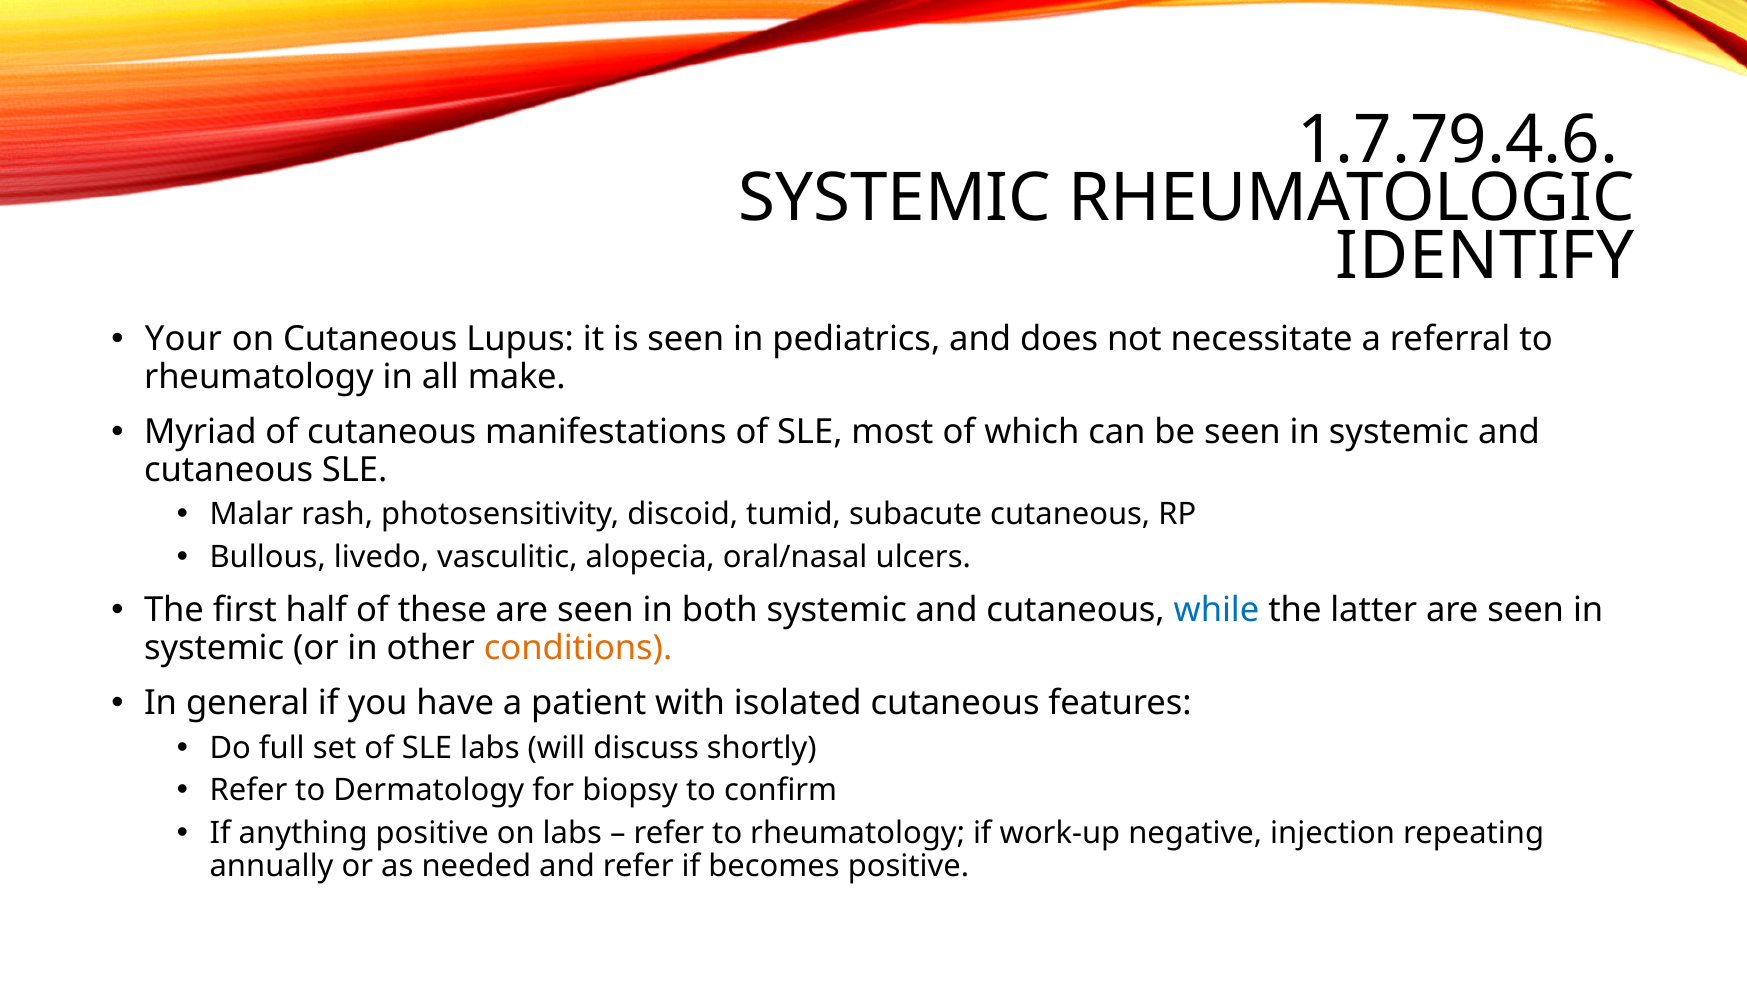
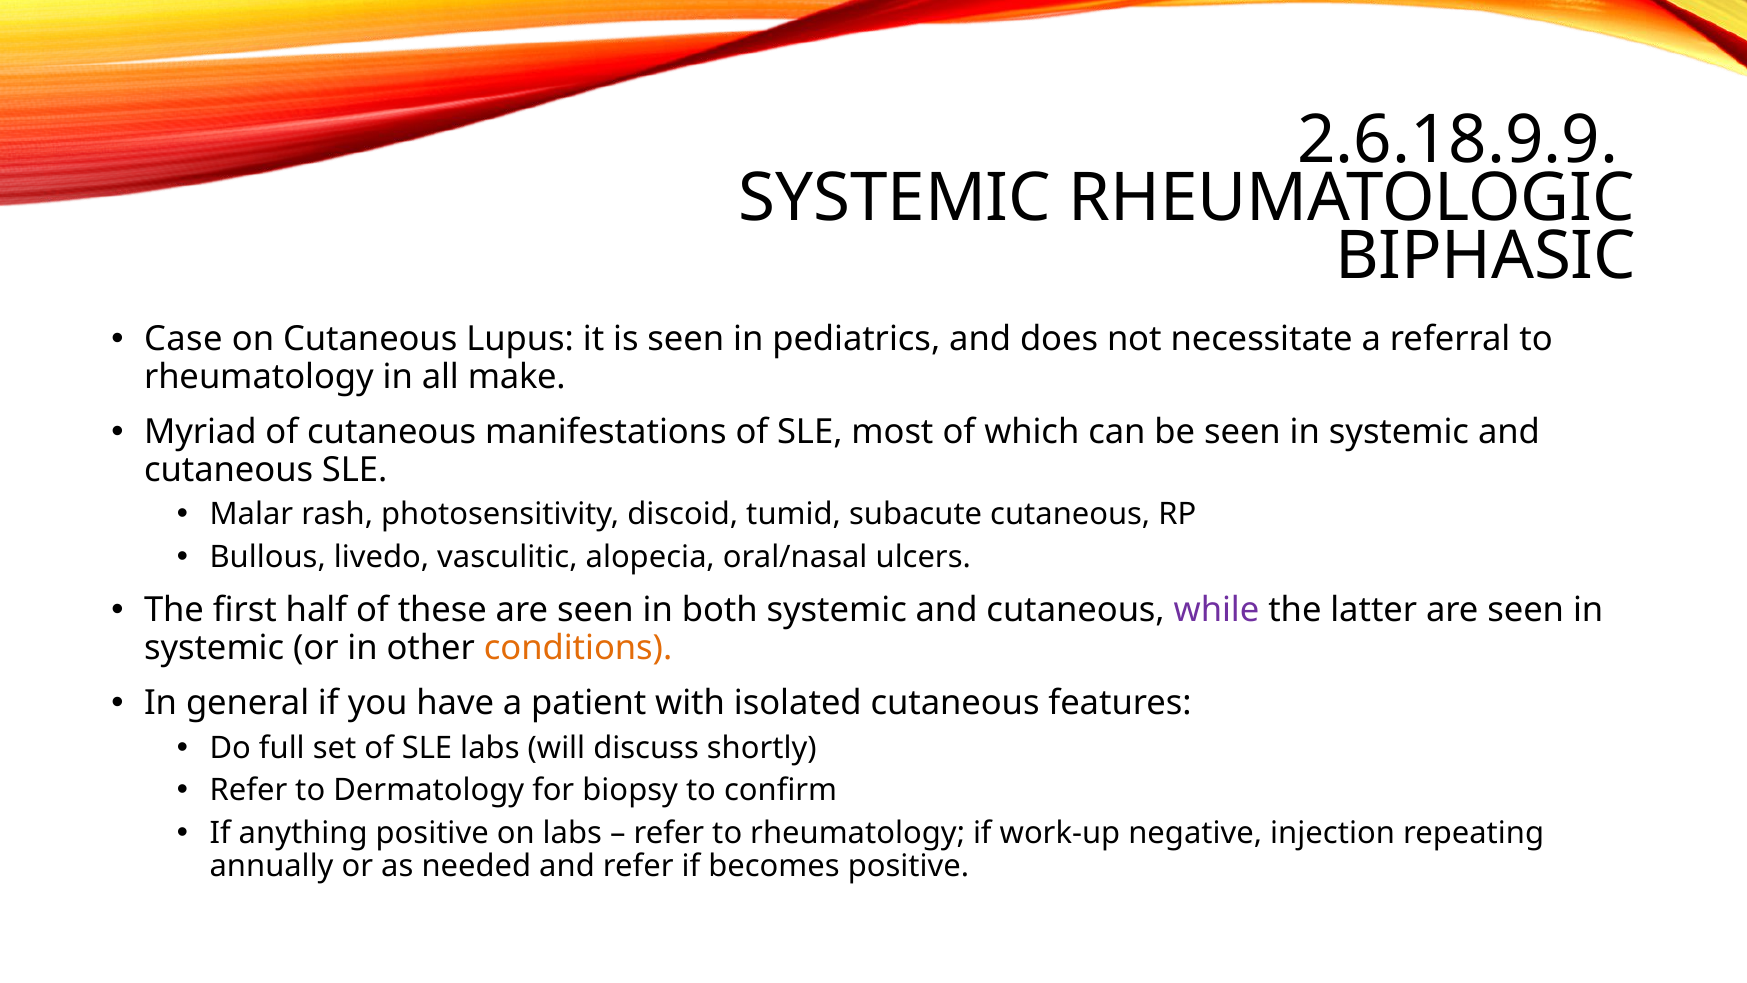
1.7.79.4.6: 1.7.79.4.6 -> 2.6.18.9.9
IDENTIFY: IDENTIFY -> BIPHASIC
Your: Your -> Case
while colour: blue -> purple
